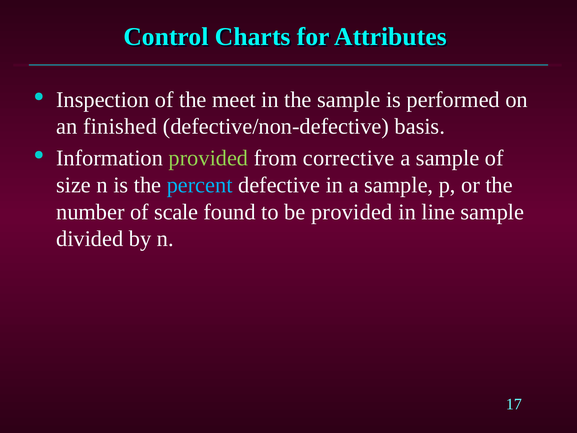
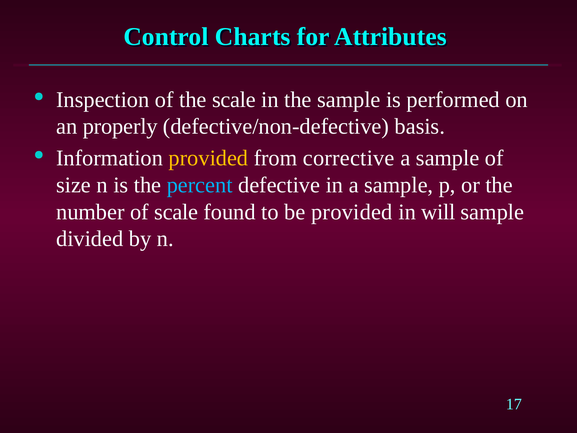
the meet: meet -> scale
finished: finished -> properly
provided at (208, 158) colour: light green -> yellow
line: line -> will
